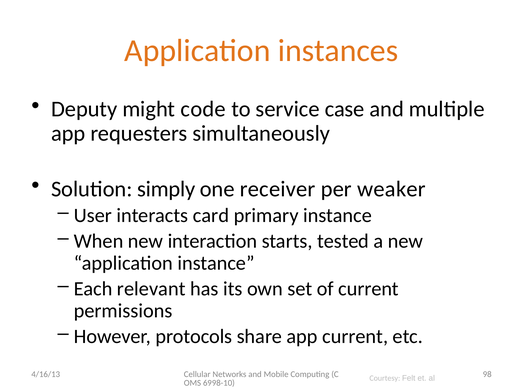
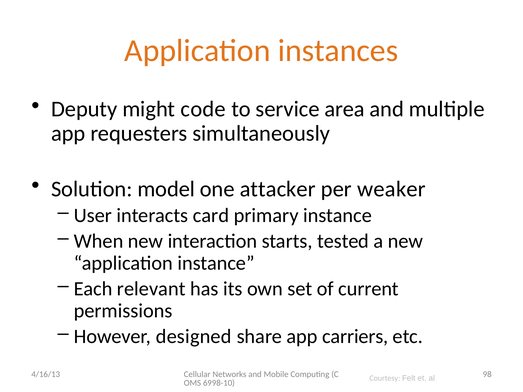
case: case -> area
simply: simply -> model
receiver: receiver -> attacker
protocols: protocols -> designed
app current: current -> carriers
